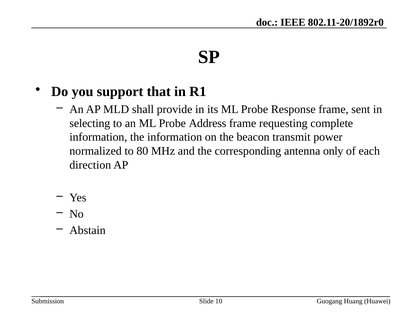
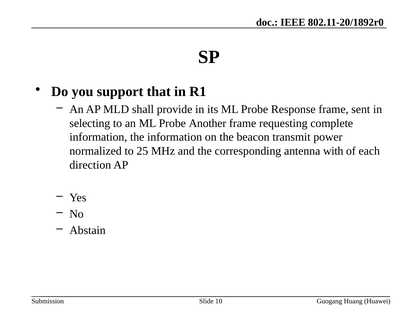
Address: Address -> Another
80: 80 -> 25
only: only -> with
